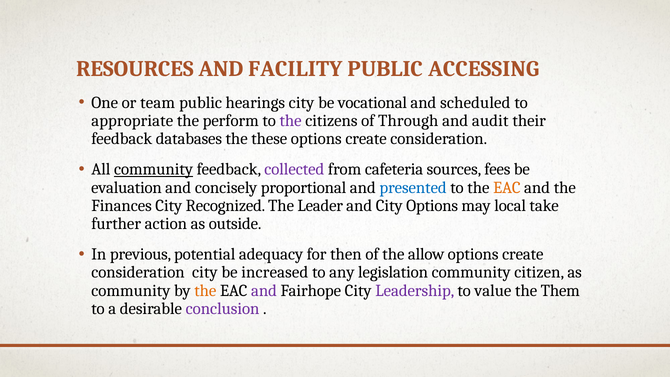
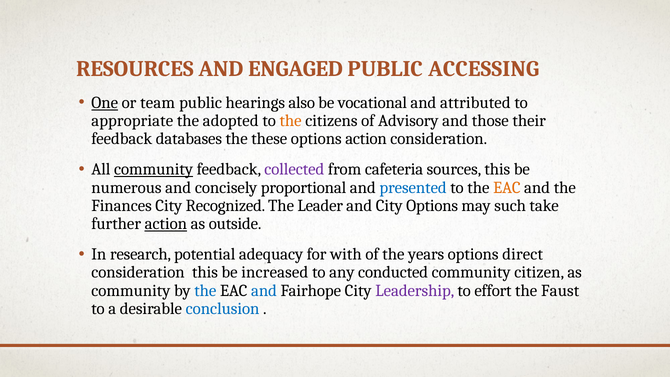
FACILITY: FACILITY -> ENGAGED
One underline: none -> present
hearings city: city -> also
scheduled: scheduled -> attributed
perform: perform -> adopted
the at (291, 121) colour: purple -> orange
Through: Through -> Advisory
audit: audit -> those
create at (366, 139): create -> action
sources fees: fees -> this
evaluation: evaluation -> numerous
local: local -> such
action at (166, 224) underline: none -> present
previous: previous -> research
then: then -> with
allow: allow -> years
create at (523, 254): create -> direct
consideration city: city -> this
legislation: legislation -> conducted
the at (205, 290) colour: orange -> blue
and at (264, 290) colour: purple -> blue
value: value -> effort
Them: Them -> Faust
conclusion colour: purple -> blue
